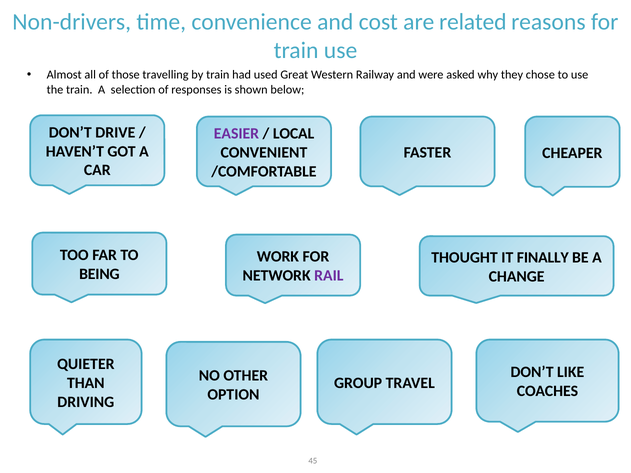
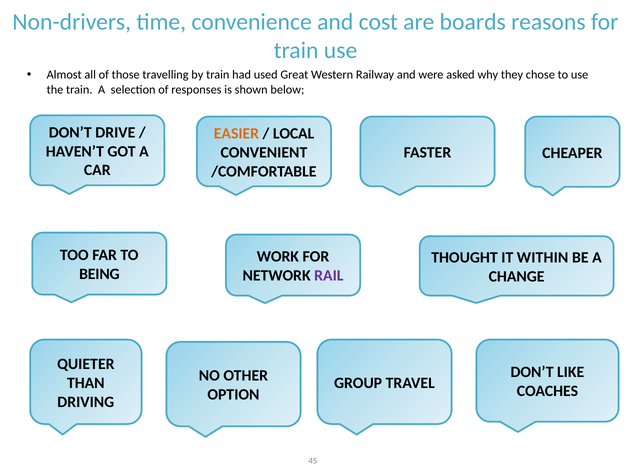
related: related -> boards
EASIER colour: purple -> orange
FINALLY: FINALLY -> WITHIN
